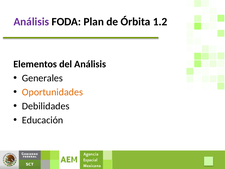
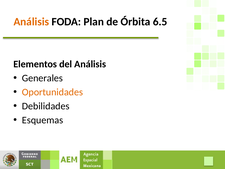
Análisis at (31, 22) colour: purple -> orange
1.2: 1.2 -> 6.5
Educación: Educación -> Esquemas
